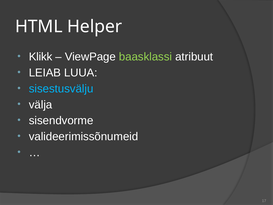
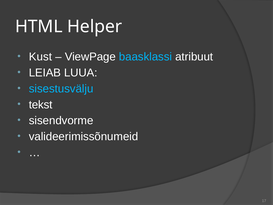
Klikk: Klikk -> Kust
baasklassi colour: light green -> light blue
välja: välja -> tekst
